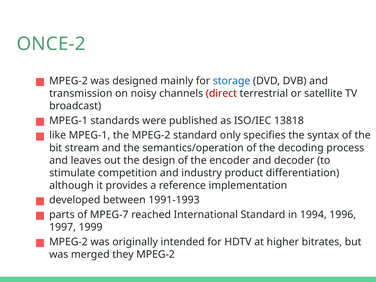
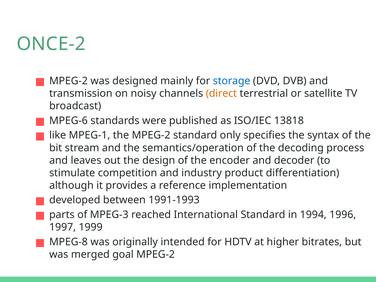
direct colour: red -> orange
MPEG-1 at (68, 121): MPEG-1 -> MPEG-6
MPEG-7: MPEG-7 -> MPEG-3
MPEG-2 at (68, 242): MPEG-2 -> MPEG-8
they: they -> goal
